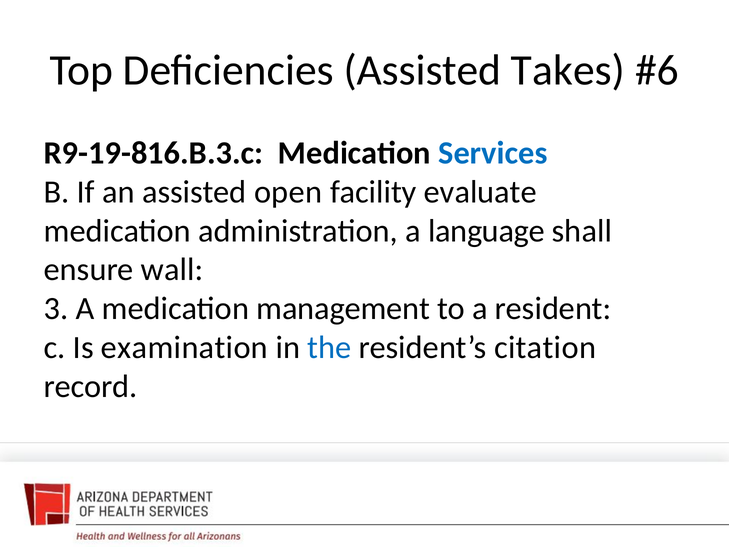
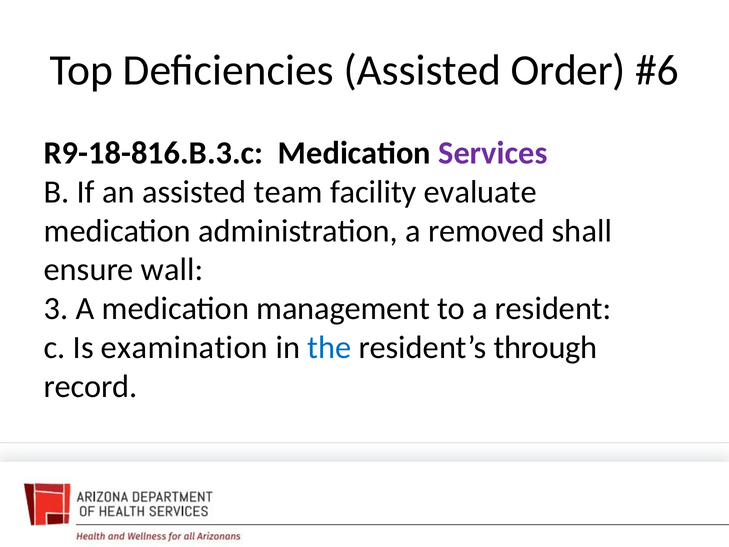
Takes: Takes -> Order
R9-19-816.B.3.c: R9-19-816.B.3.c -> R9-18-816.B.3.c
Services colour: blue -> purple
open: open -> team
language: language -> removed
citation: citation -> through
